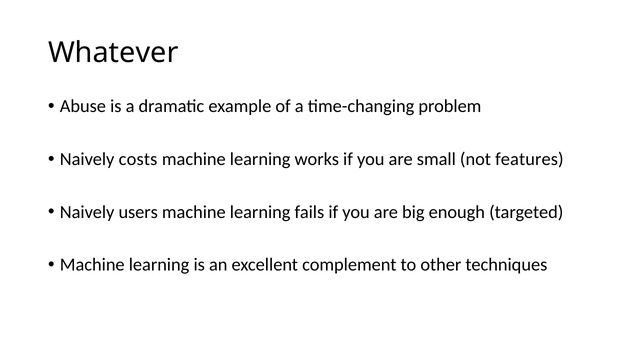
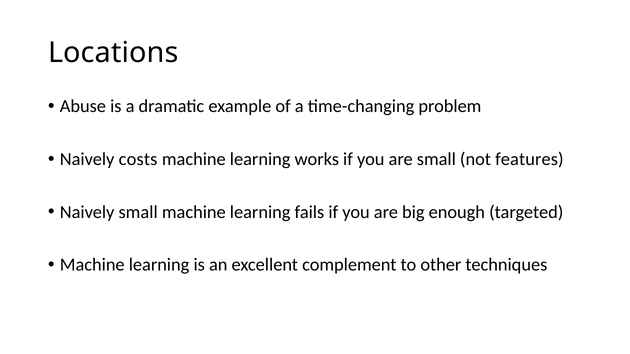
Whatever: Whatever -> Locations
Naively users: users -> small
